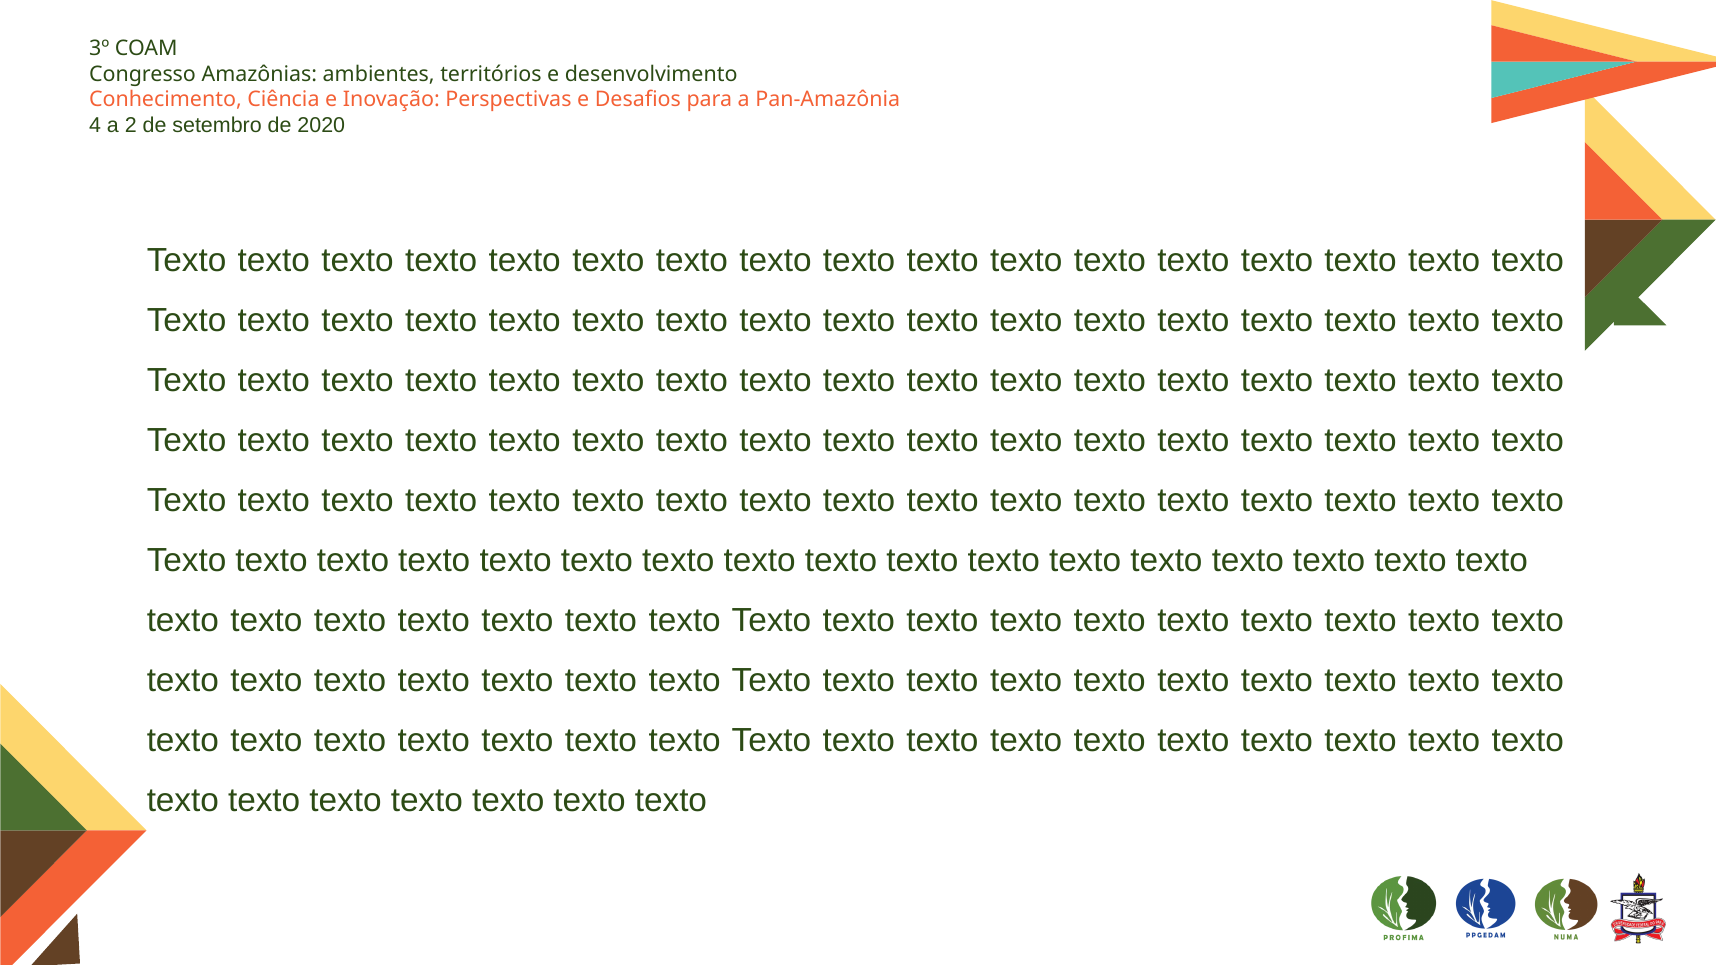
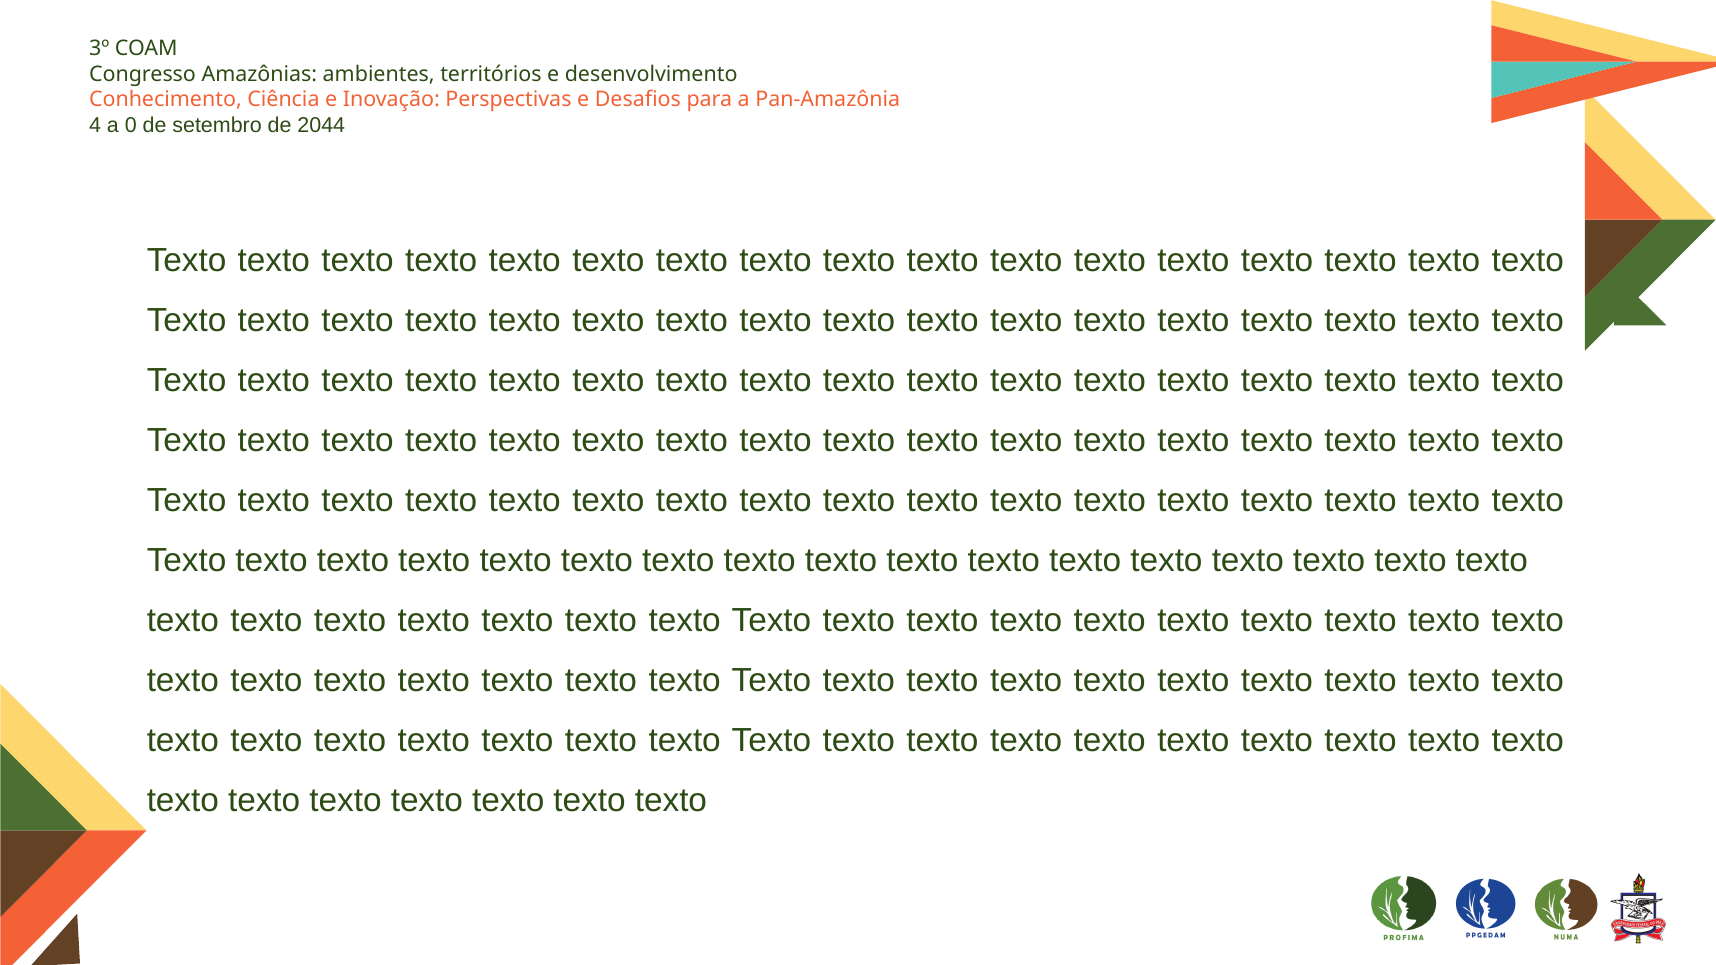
2: 2 -> 0
2020: 2020 -> 2044
